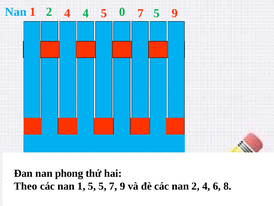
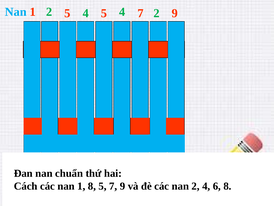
1 2 4: 4 -> 5
4 0: 0 -> 4
7 5: 5 -> 2
phong: phong -> chuẩn
Theo: Theo -> Cách
1 5: 5 -> 8
